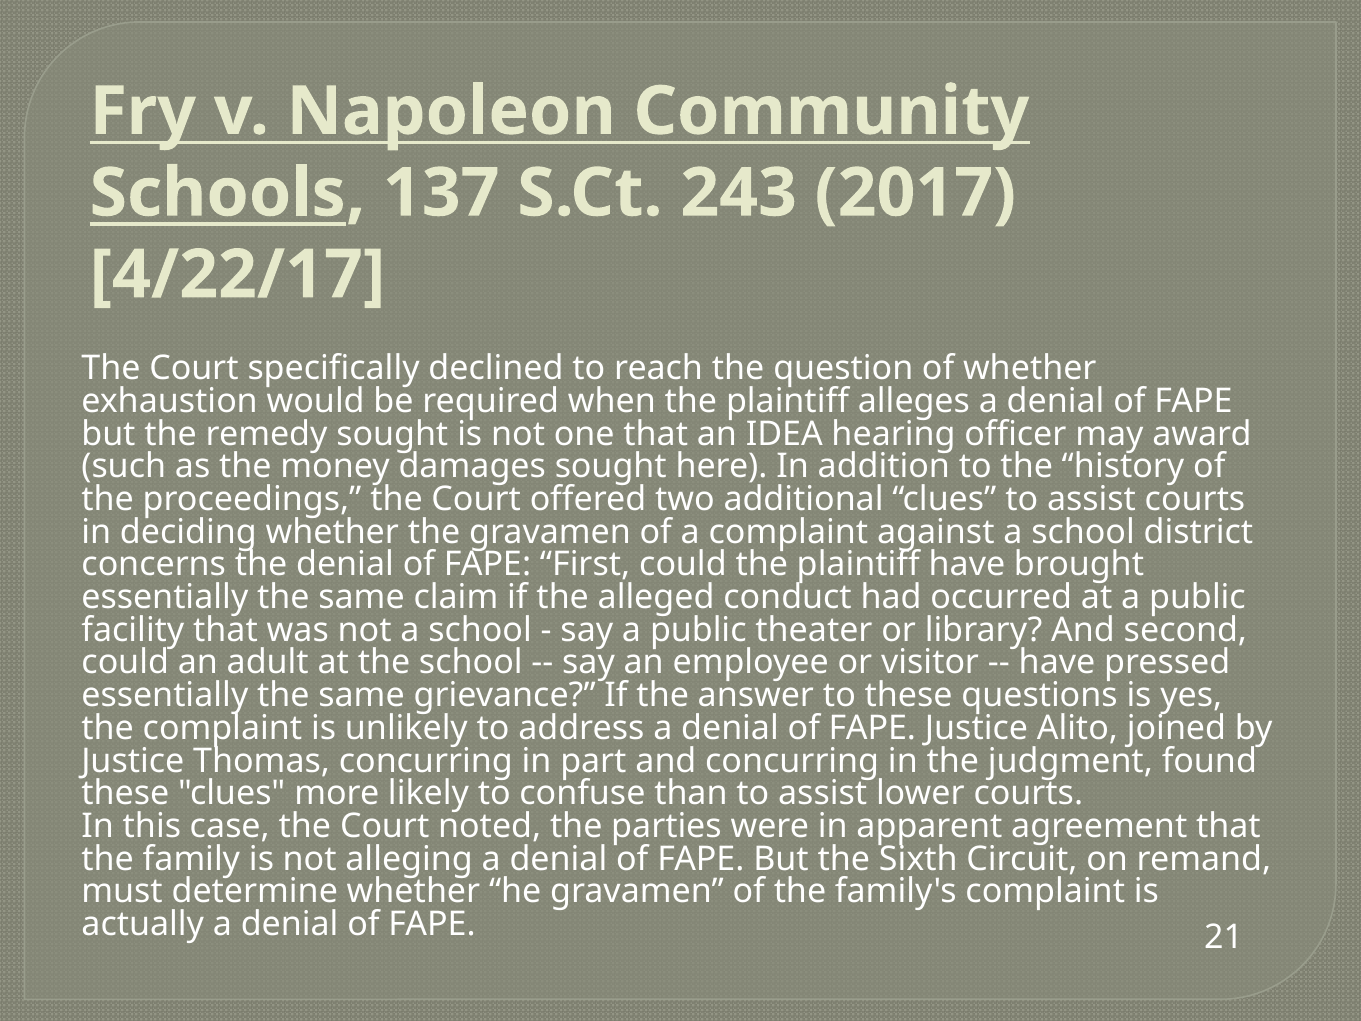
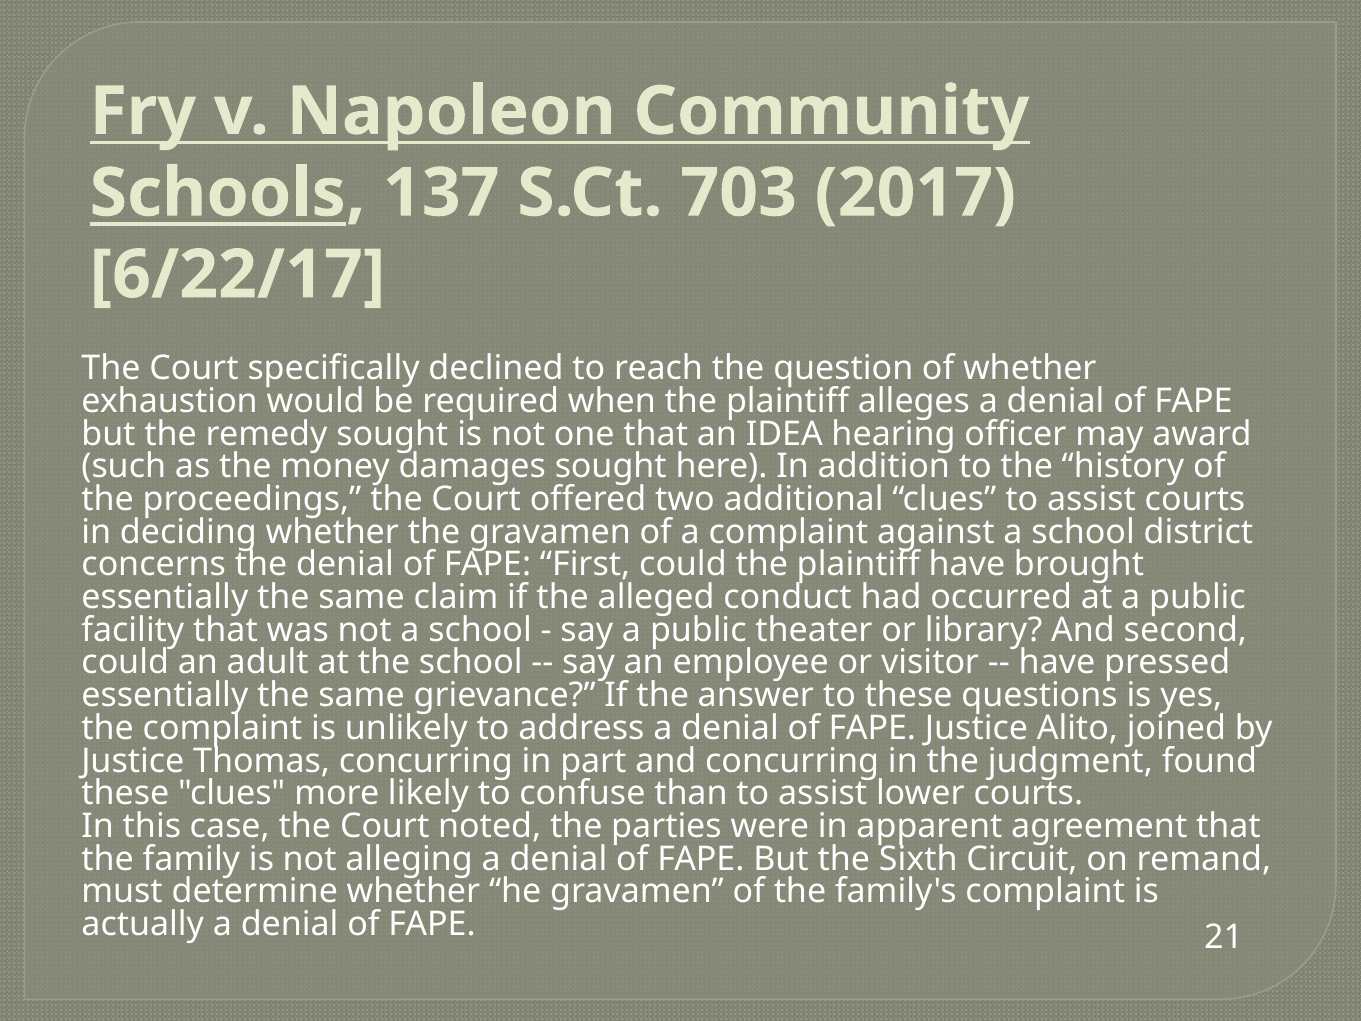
243: 243 -> 703
4/22/17: 4/22/17 -> 6/22/17
